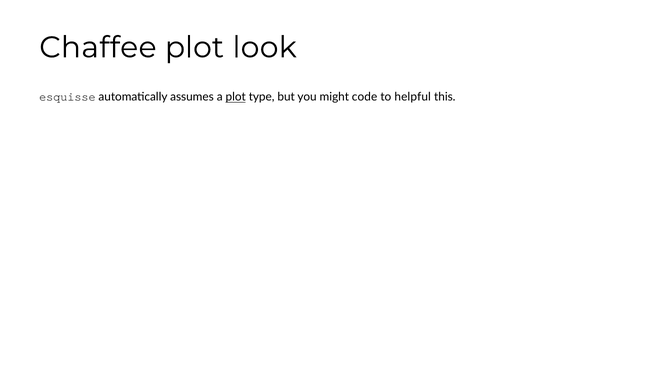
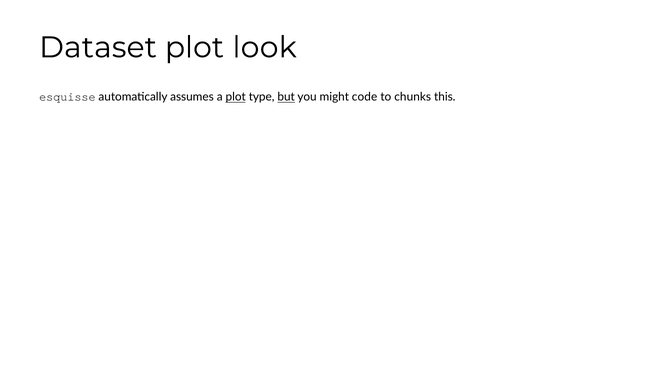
Chaffee: Chaffee -> Dataset
but underline: none -> present
helpful: helpful -> chunks
